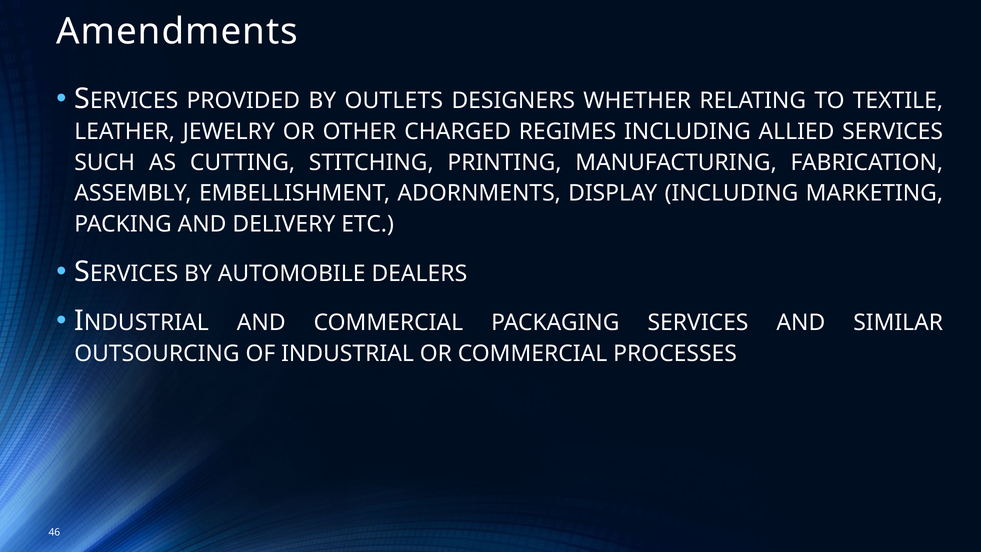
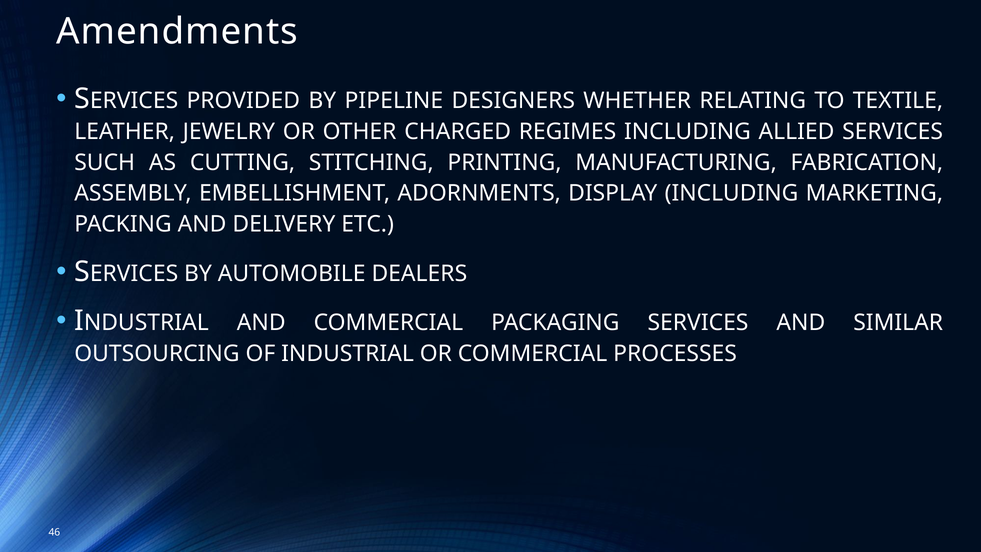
OUTLETS: OUTLETS -> PIPELINE
